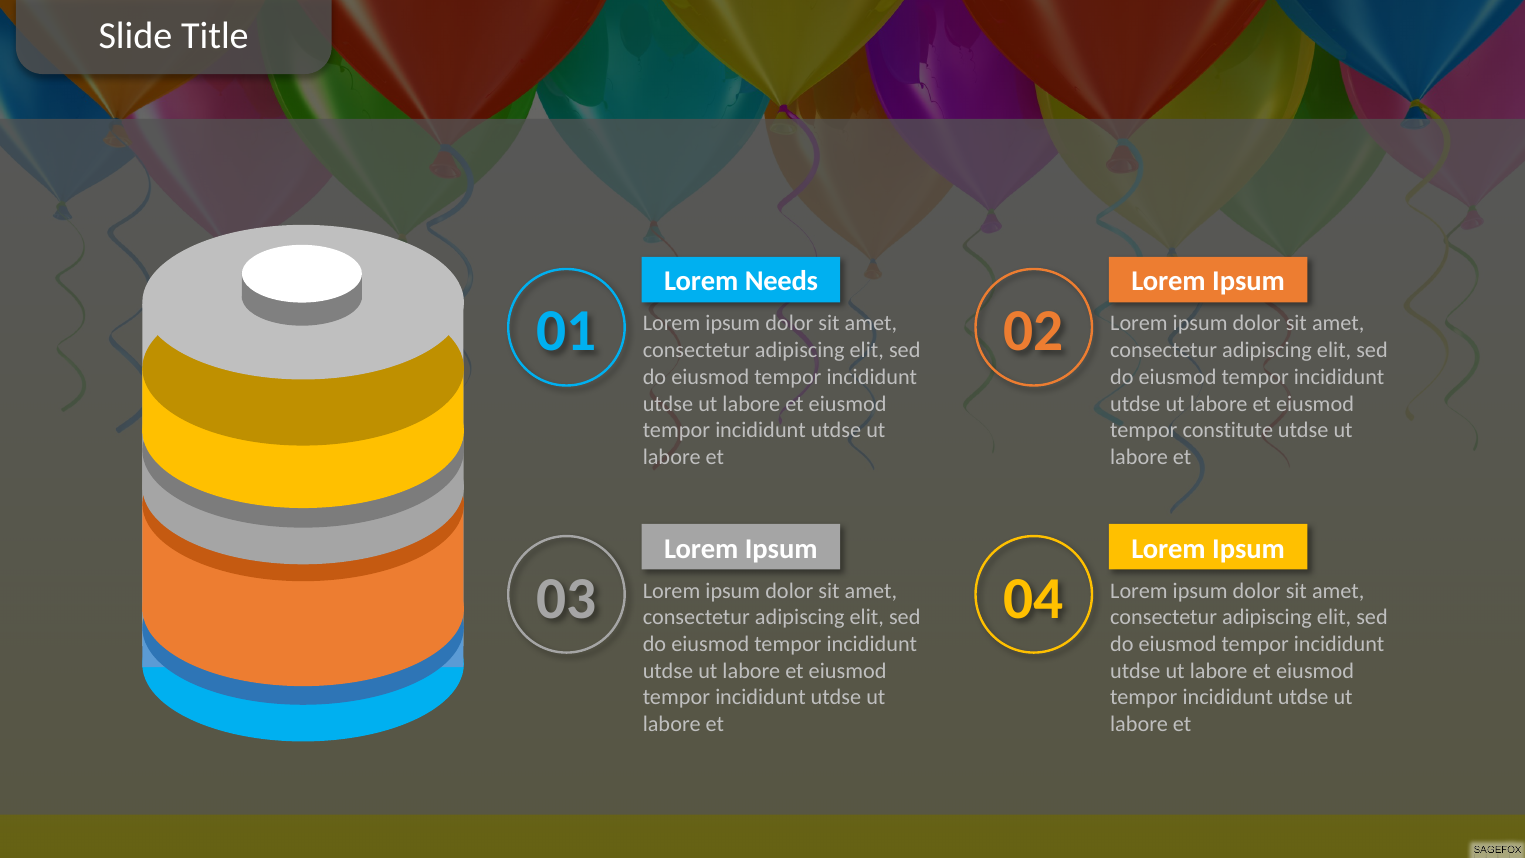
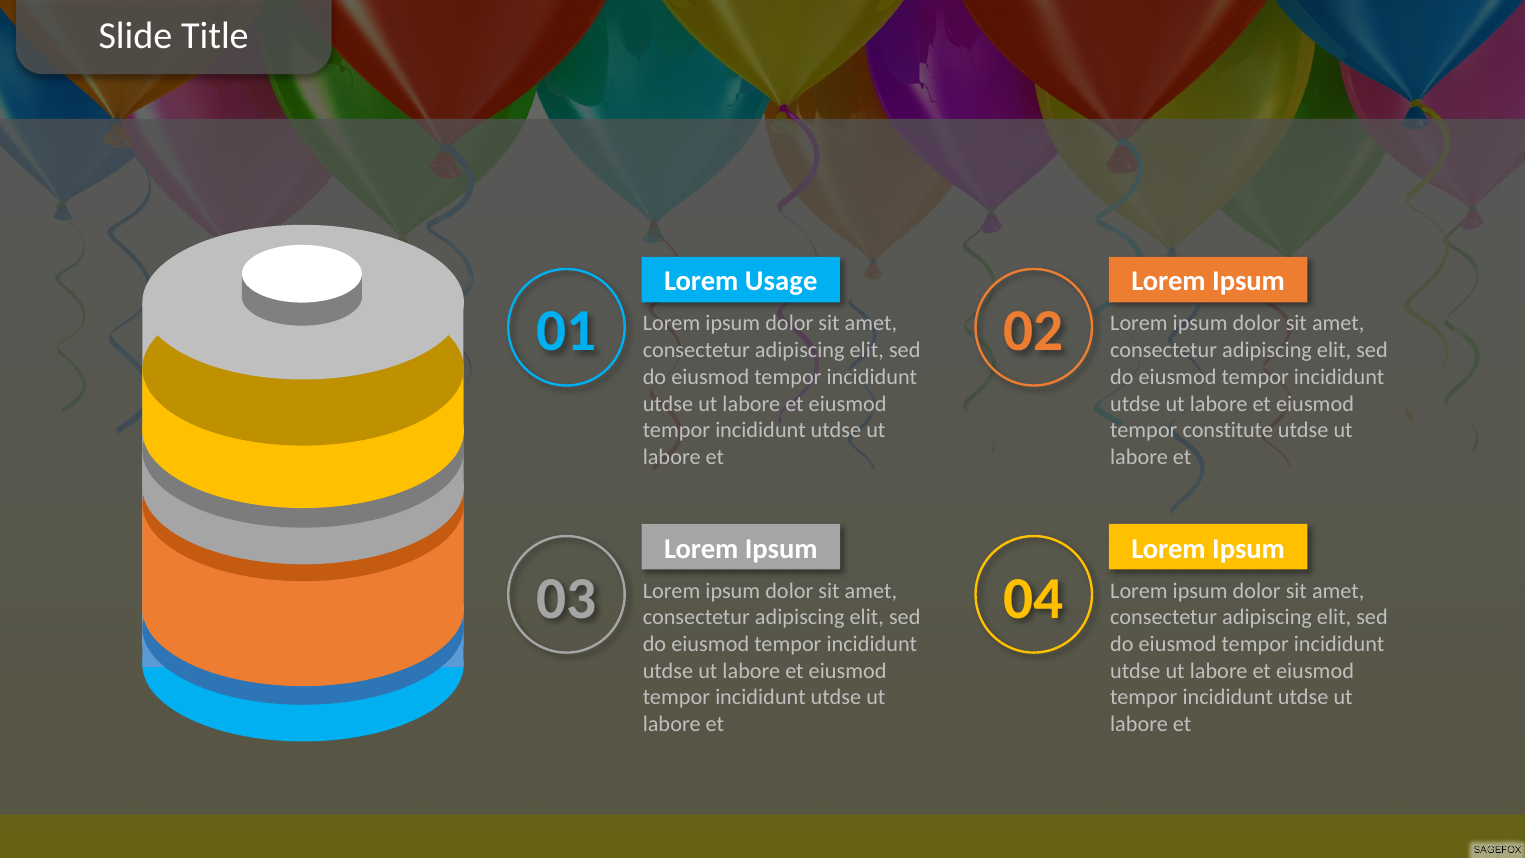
Needs: Needs -> Usage
